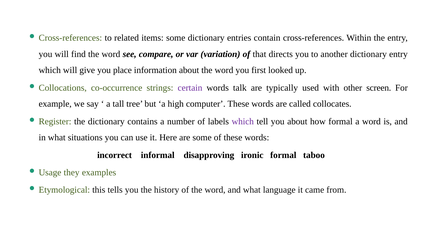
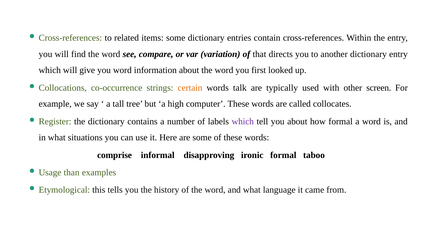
you place: place -> word
certain colour: purple -> orange
incorrect: incorrect -> comprise
they: they -> than
